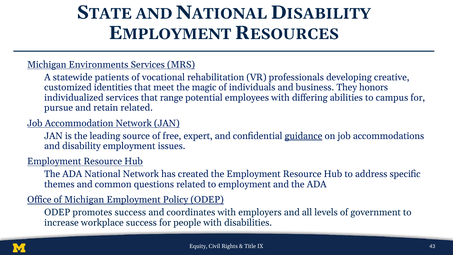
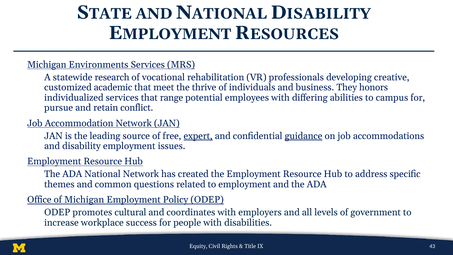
patients: patients -> research
identities: identities -> academic
magic: magic -> thrive
retain related: related -> conflict
expert underline: none -> present
promotes success: success -> cultural
